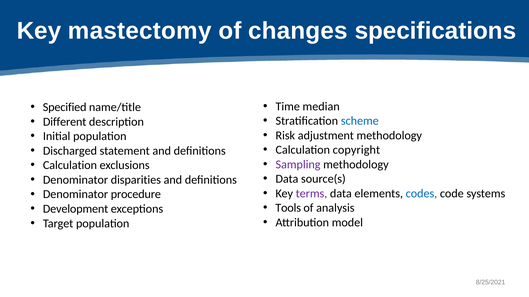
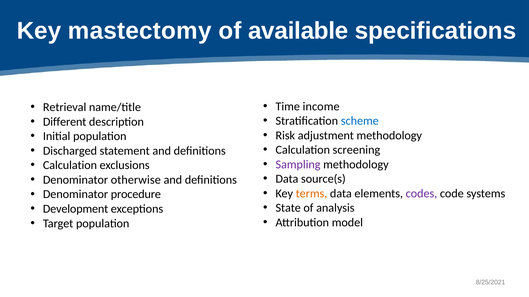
changes: changes -> available
median: median -> income
Specified: Specified -> Retrieval
copyright: copyright -> screening
disparities: disparities -> otherwise
terms colour: purple -> orange
codes colour: blue -> purple
Tools: Tools -> State
